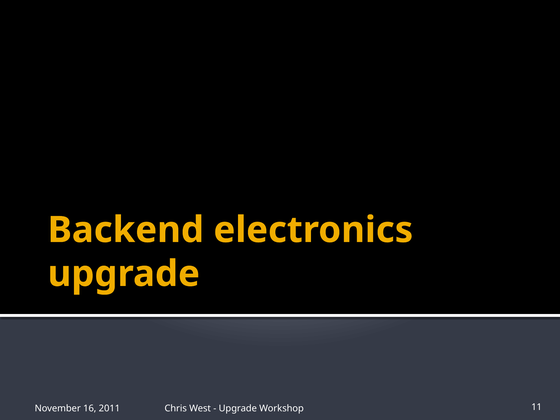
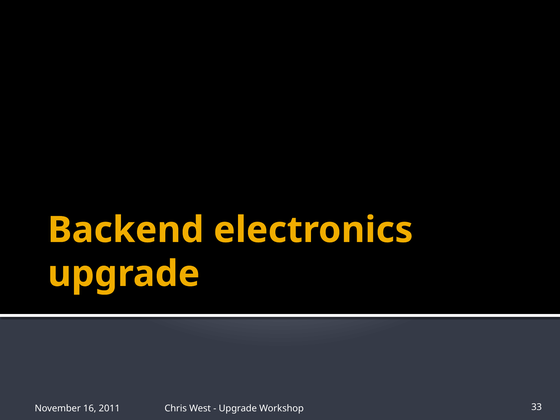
11: 11 -> 33
